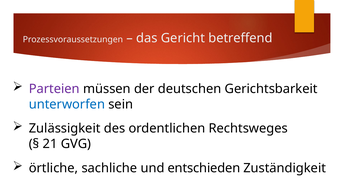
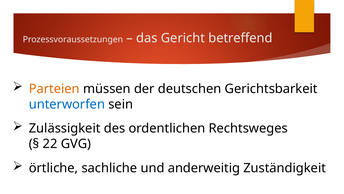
Parteien colour: purple -> orange
21: 21 -> 22
entschieden: entschieden -> anderweitig
